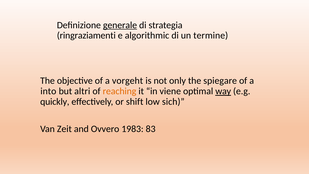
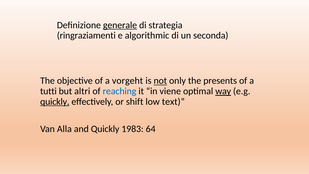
termine: termine -> seconda
not underline: none -> present
spiegare: spiegare -> presents
into: into -> tutti
reaching colour: orange -> blue
quickly at (55, 102) underline: none -> present
sich: sich -> text
Zeit: Zeit -> Alla
and Ovvero: Ovvero -> Quickly
83: 83 -> 64
